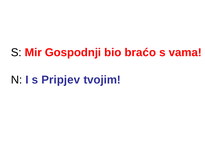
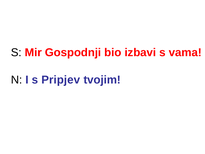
braćo: braćo -> izbavi
